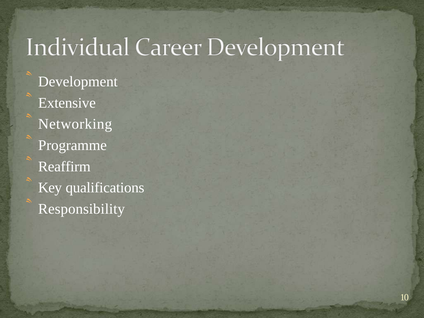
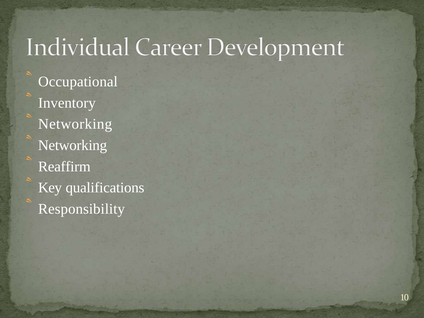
Development: Development -> Occupational
Extensive: Extensive -> Inventory
Programme at (72, 145): Programme -> Networking
